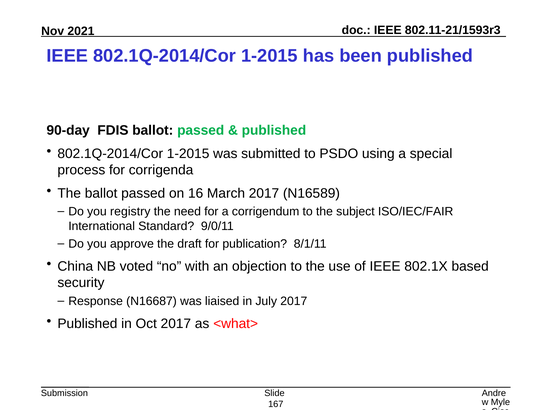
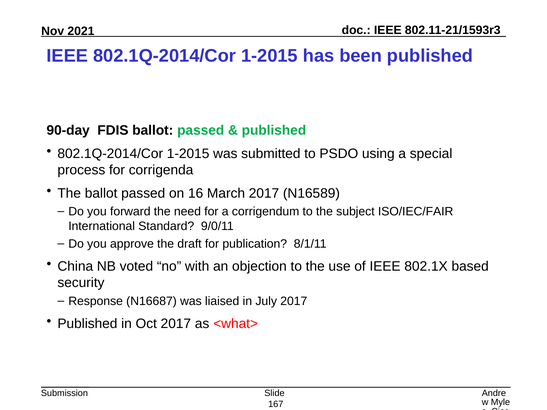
registry: registry -> forward
